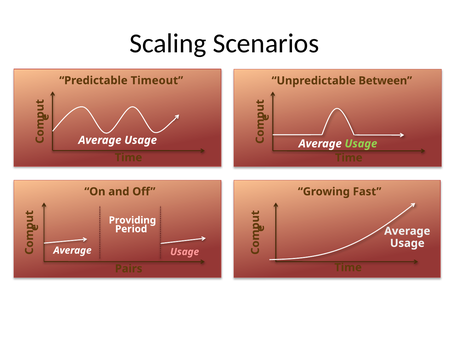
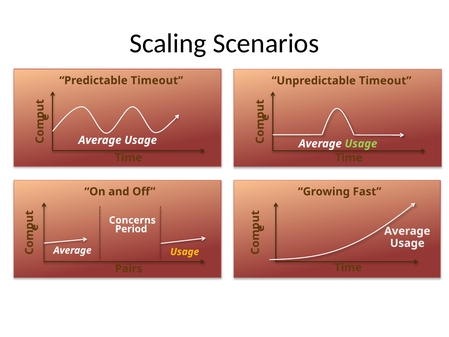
Unpredictable Between: Between -> Timeout
Providing: Providing -> Concerns
Usage at (185, 252) colour: pink -> yellow
